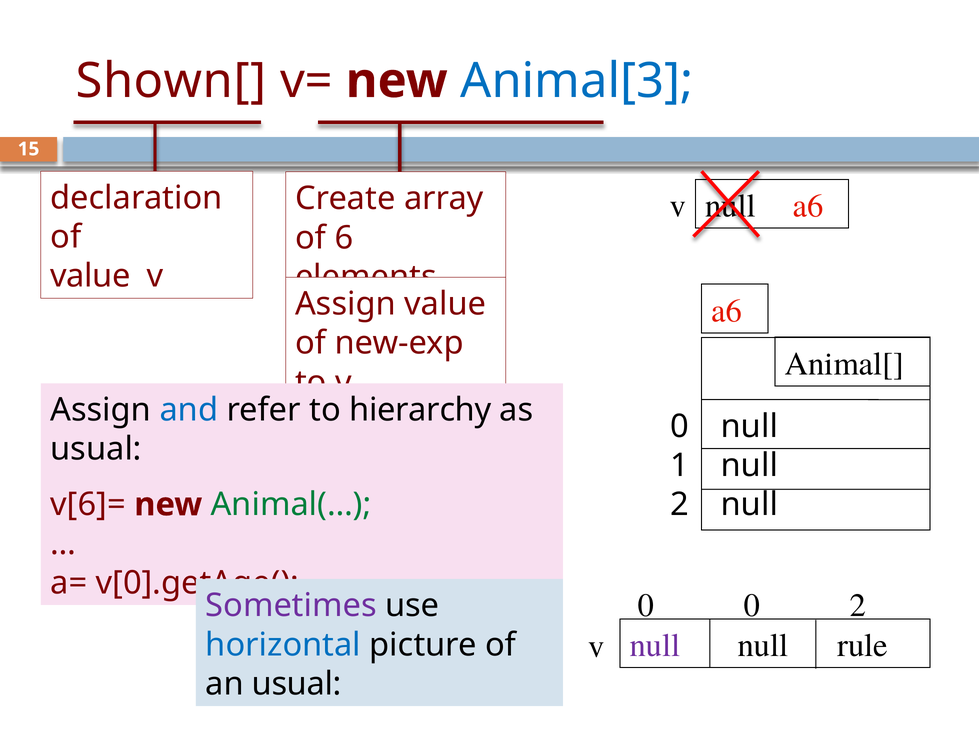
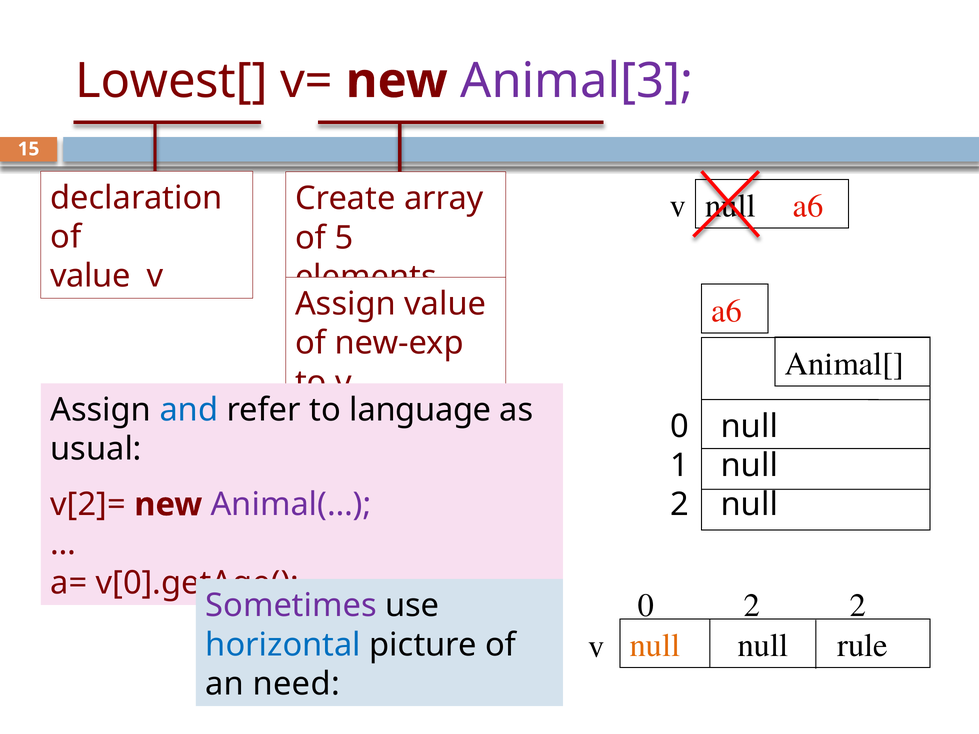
Shown[: Shown[ -> Lowest[
Animal[3 colour: blue -> purple
6: 6 -> 5
hierarchy: hierarchy -> language
v[6]=: v[6]= -> v[2]=
Animal(… colour: green -> purple
0 0: 0 -> 2
null at (655, 646) colour: purple -> orange
an usual: usual -> need
